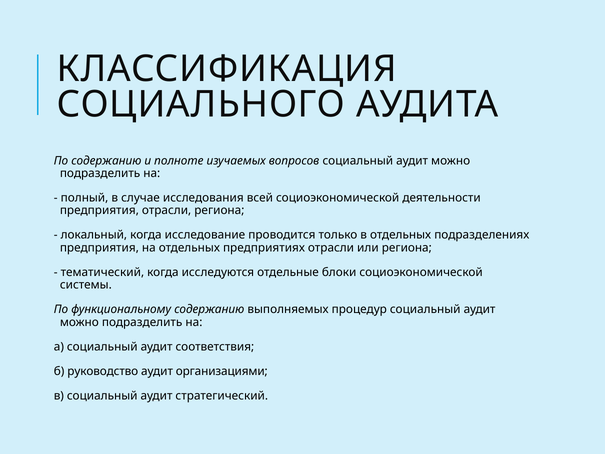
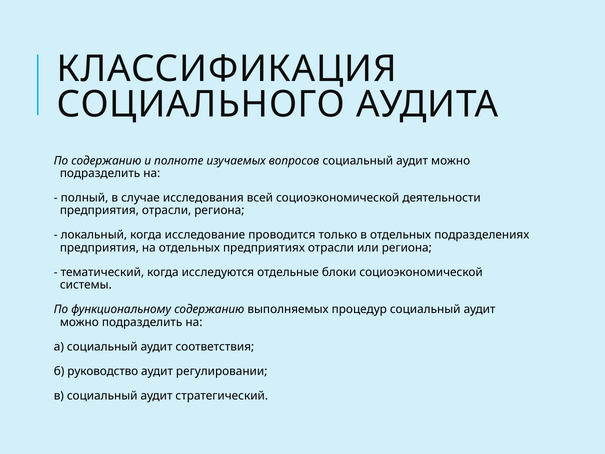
организациями: организациями -> регулировании
